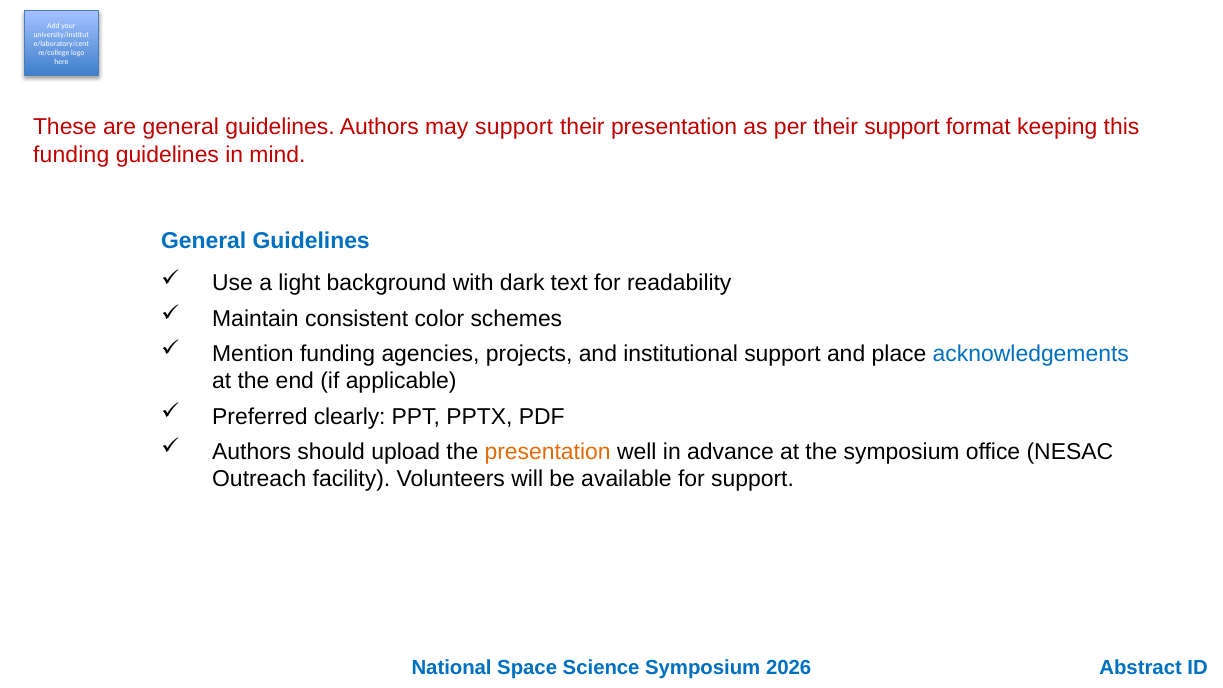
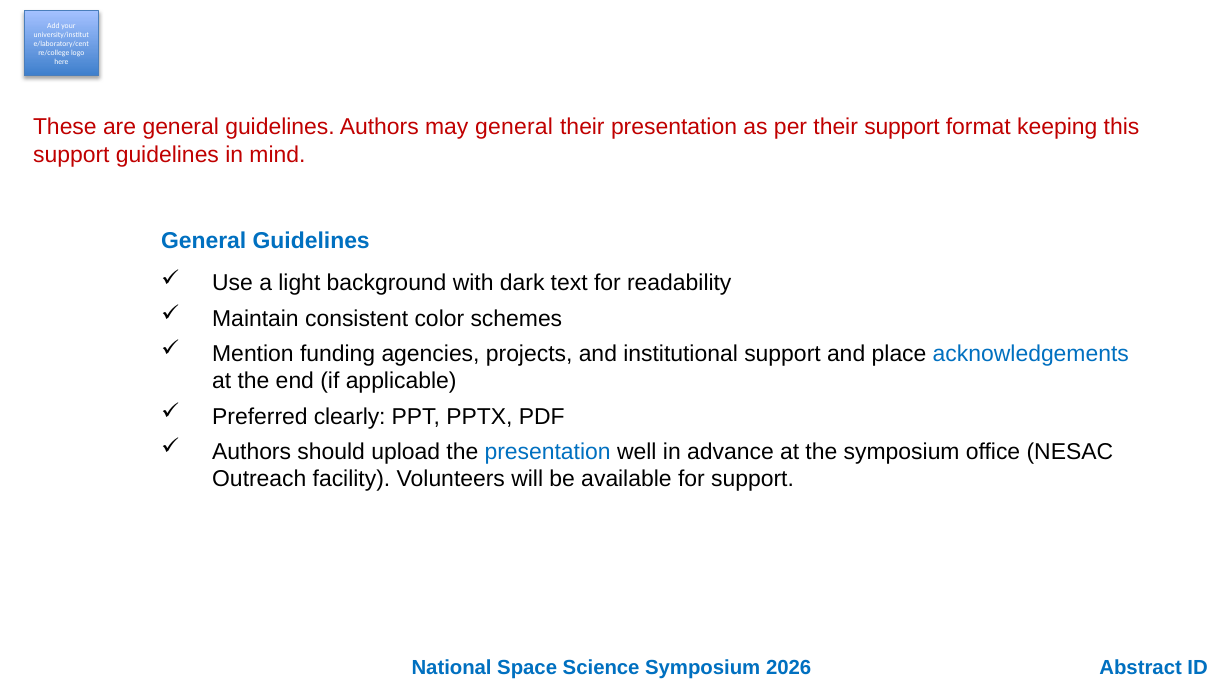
may support: support -> general
funding at (71, 155): funding -> support
presentation at (548, 452) colour: orange -> blue
